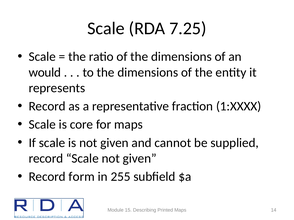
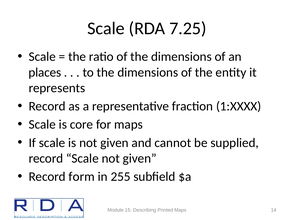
would: would -> places
